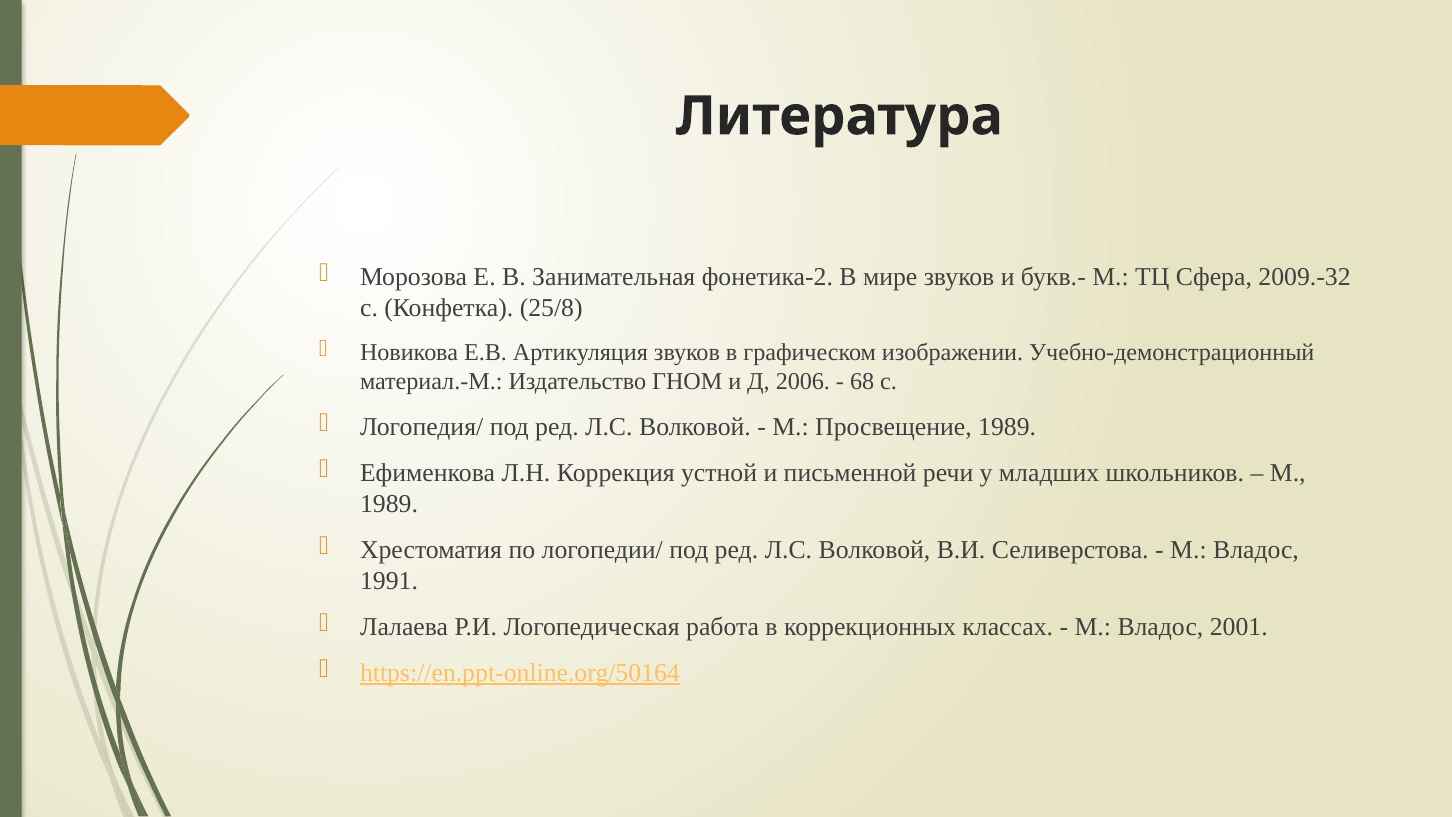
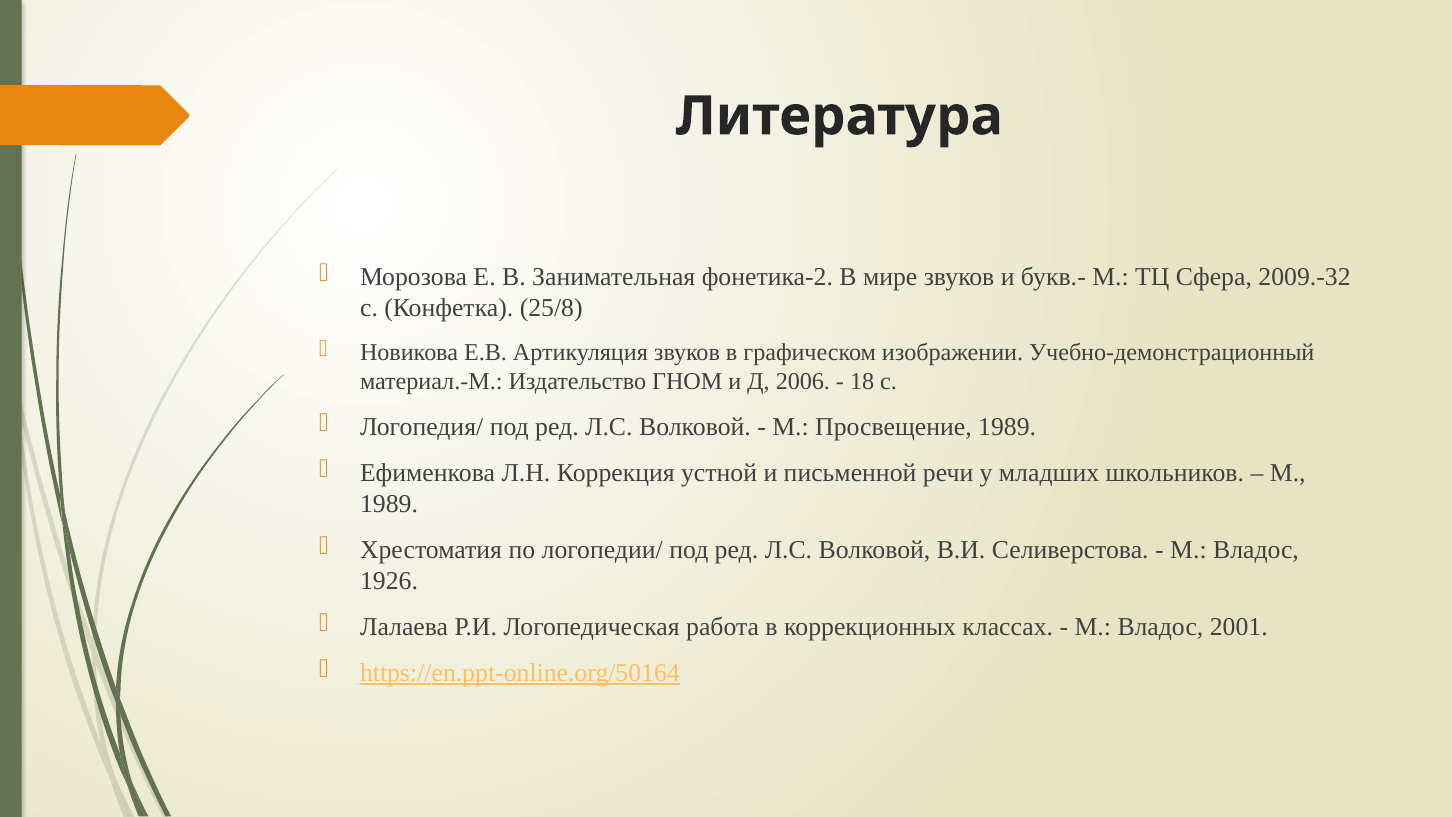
68: 68 -> 18
1991: 1991 -> 1926
